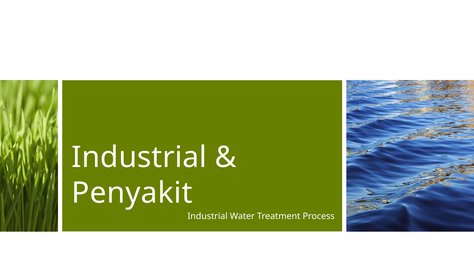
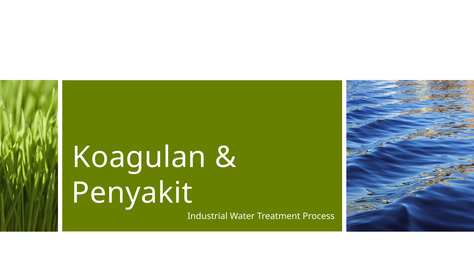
Industrial at (139, 157): Industrial -> Koagulan
